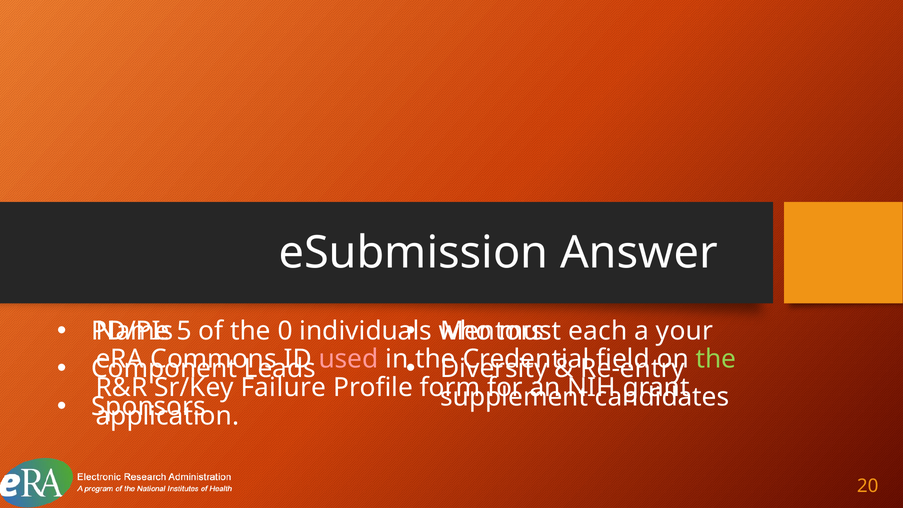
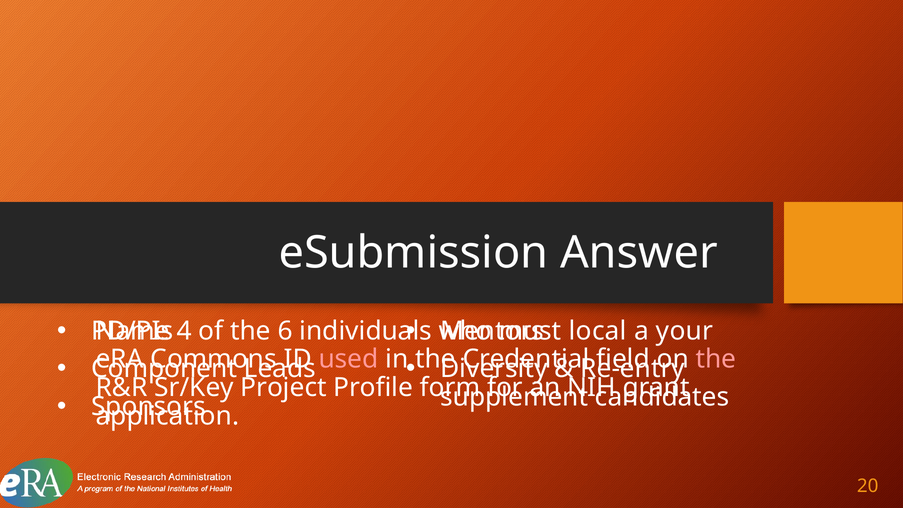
5: 5 -> 4
0: 0 -> 6
each: each -> local
the at (716, 359) colour: light green -> pink
Failure: Failure -> Project
